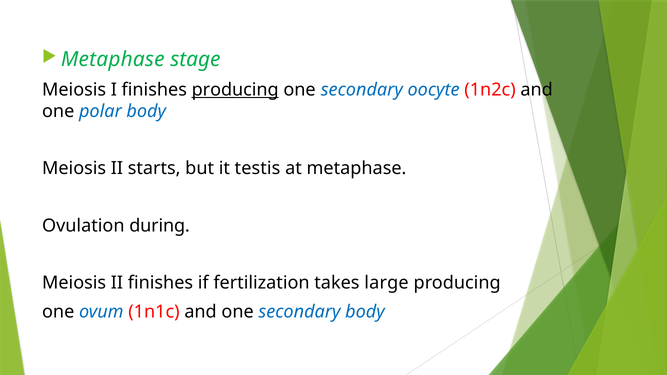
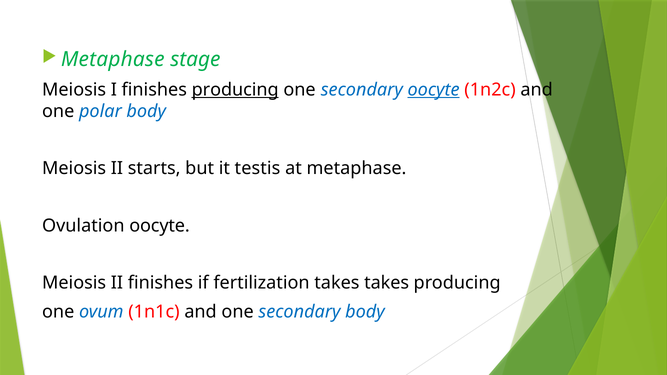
oocyte at (434, 90) underline: none -> present
Ovulation during: during -> oocyte
takes large: large -> takes
